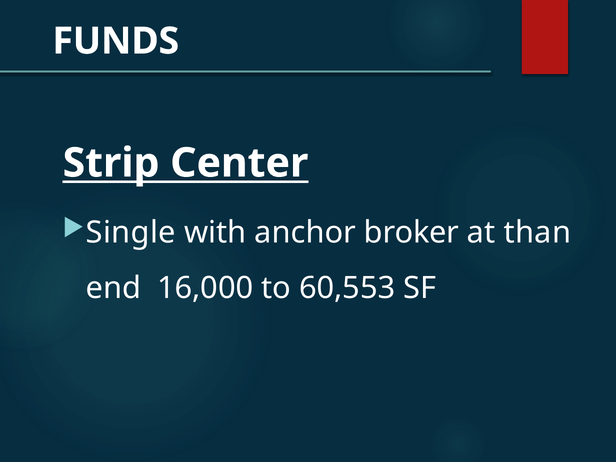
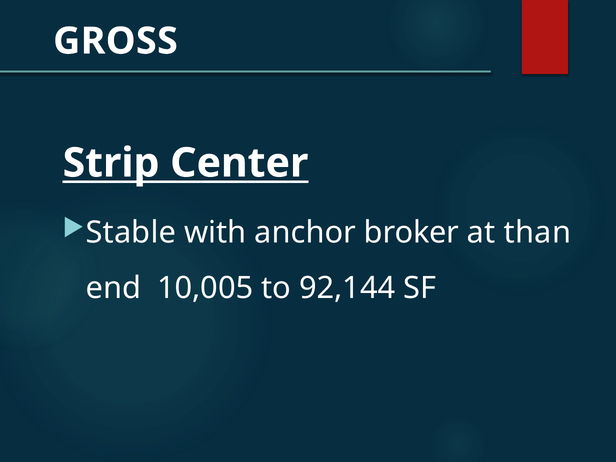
FUNDS: FUNDS -> GROSS
Single: Single -> Stable
16,000: 16,000 -> 10,005
60,553: 60,553 -> 92,144
